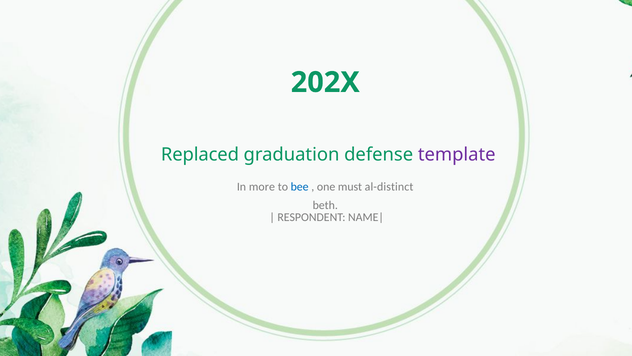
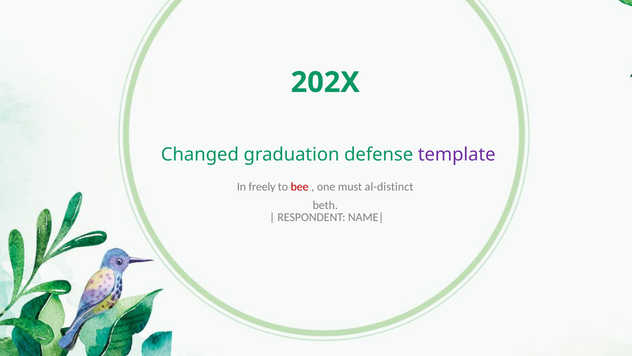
Replaced: Replaced -> Changed
more: more -> freely
bee colour: blue -> red
